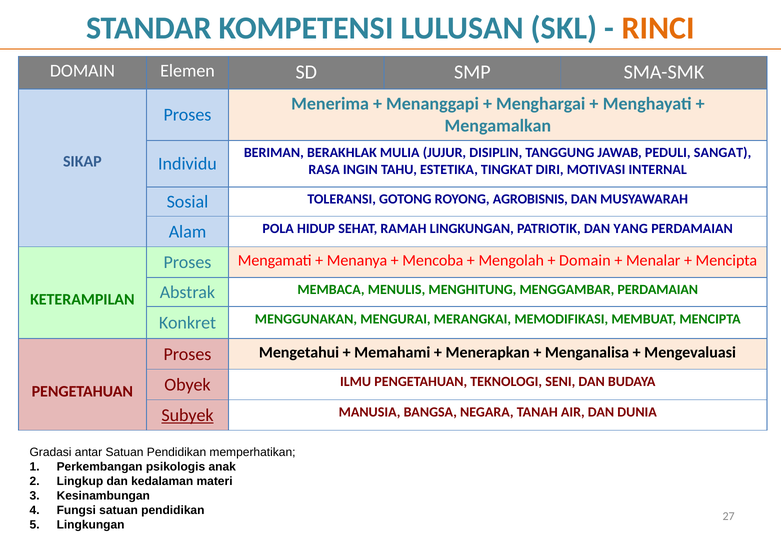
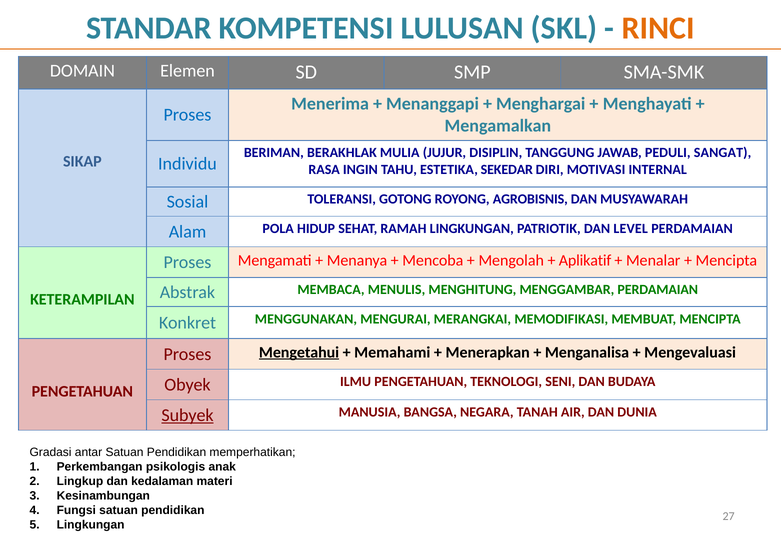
TINGKAT: TINGKAT -> SEKEDAR
YANG: YANG -> LEVEL
Domain at (585, 260): Domain -> Aplikatif
Mengetahui underline: none -> present
